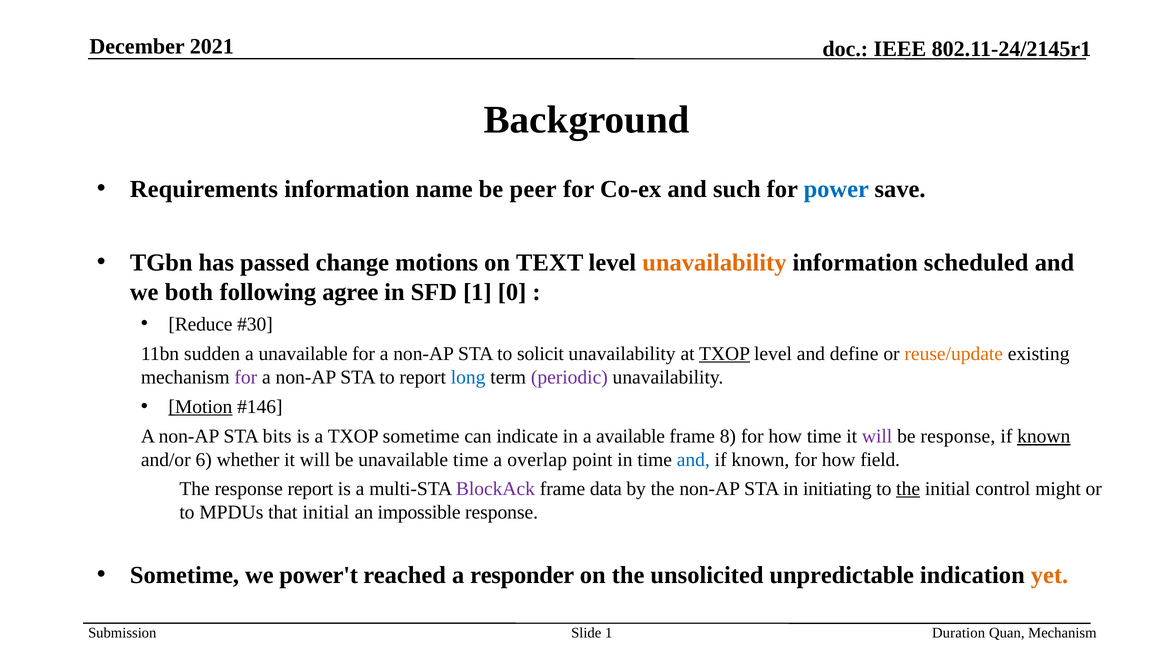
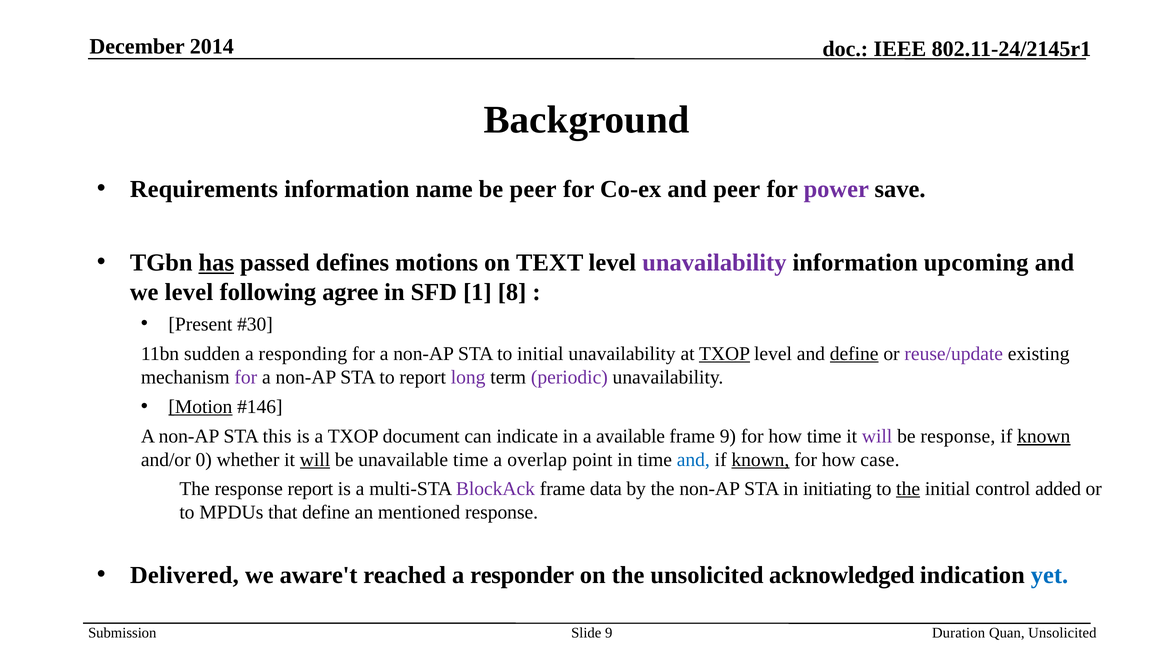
2021: 2021 -> 2014
and such: such -> peer
power colour: blue -> purple
has underline: none -> present
change: change -> defines
unavailability at (714, 263) colour: orange -> purple
scheduled: scheduled -> upcoming
we both: both -> level
0: 0 -> 8
Reduce: Reduce -> Present
a unavailable: unavailable -> responding
to solicit: solicit -> initial
define at (854, 354) underline: none -> present
reuse/update colour: orange -> purple
long colour: blue -> purple
bits: bits -> this
TXOP sometime: sometime -> document
frame 8: 8 -> 9
6: 6 -> 0
will at (315, 460) underline: none -> present
known at (760, 460) underline: none -> present
field: field -> case
might: might -> added
that initial: initial -> define
impossible: impossible -> mentioned
Sometime at (185, 576): Sometime -> Delivered
power't: power't -> aware't
unpredictable: unpredictable -> acknowledged
yet colour: orange -> blue
Slide 1: 1 -> 9
Quan Mechanism: Mechanism -> Unsolicited
